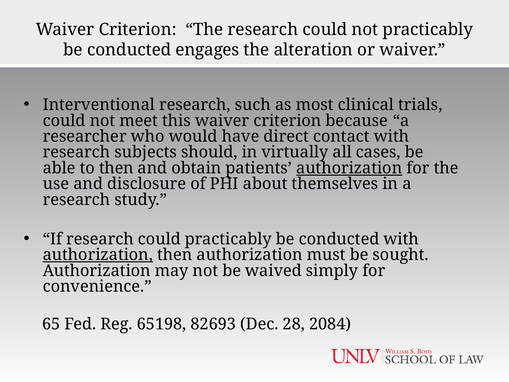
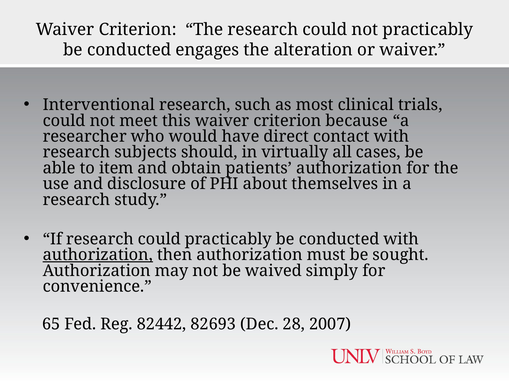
to then: then -> item
authorization at (349, 168) underline: present -> none
65198: 65198 -> 82442
2084: 2084 -> 2007
